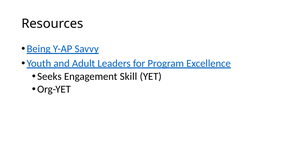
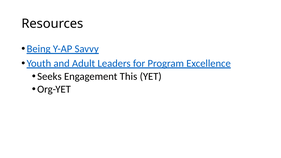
Skill: Skill -> This
